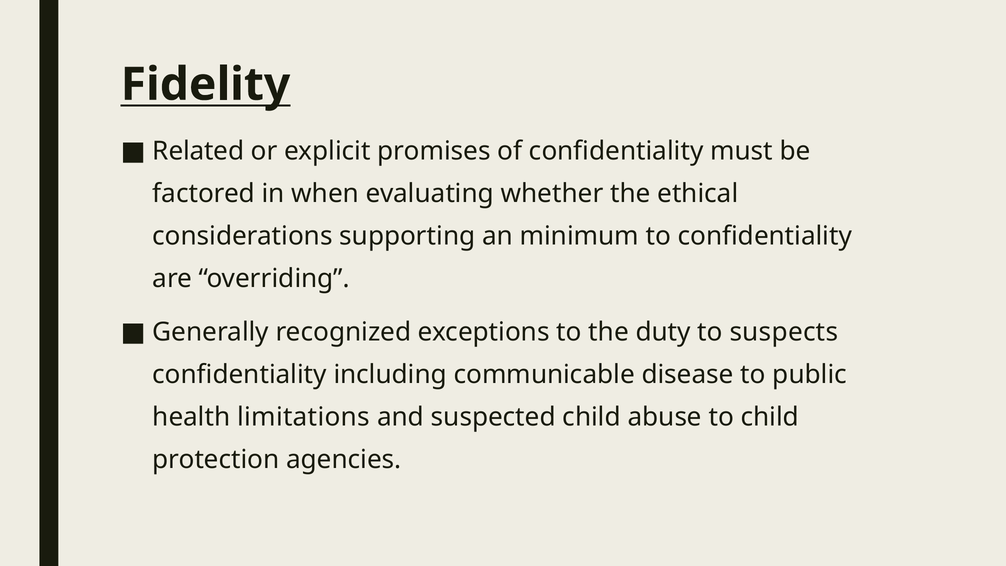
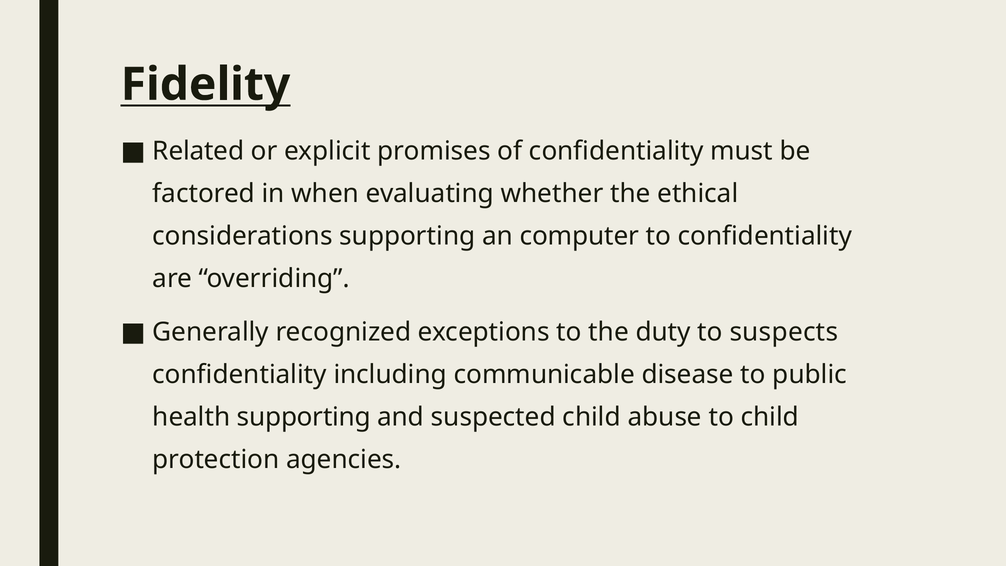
minimum: minimum -> computer
health limitations: limitations -> supporting
